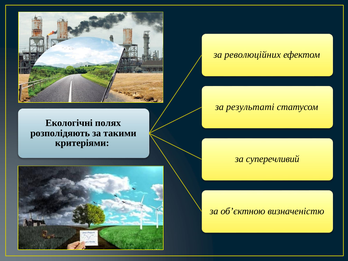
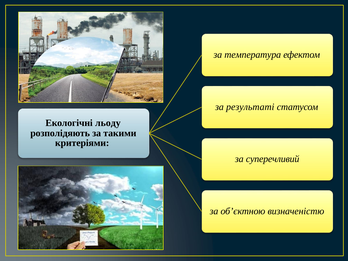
революційних: революційних -> температура
полях: полях -> льоду
